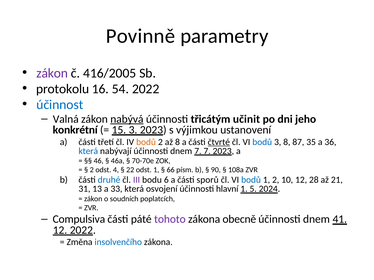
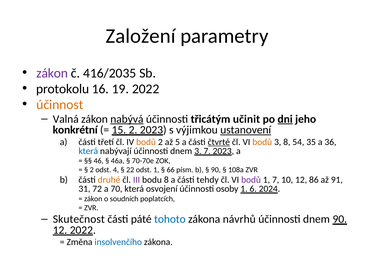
Povinně: Povinně -> Založení
416/2005: 416/2005 -> 416/2035
54: 54 -> 19
účinnost colour: blue -> orange
dni underline: none -> present
15 3: 3 -> 2
ustanovení underline: none -> present
až 8: 8 -> 5
bodů at (262, 142) colour: blue -> orange
87: 87 -> 54
dnem 7: 7 -> 3
druhé colour: blue -> orange
bodu 6: 6 -> 8
sporů: sporů -> tehdy
bodů at (251, 180) colour: blue -> purple
1 2: 2 -> 7
28: 28 -> 86
21: 21 -> 91
13: 13 -> 72
33: 33 -> 70
hlavní: hlavní -> osoby
5: 5 -> 6
Compulsiva: Compulsiva -> Skutečnost
tohoto colour: purple -> blue
obecně: obecně -> návrhů
dnem 41: 41 -> 90
